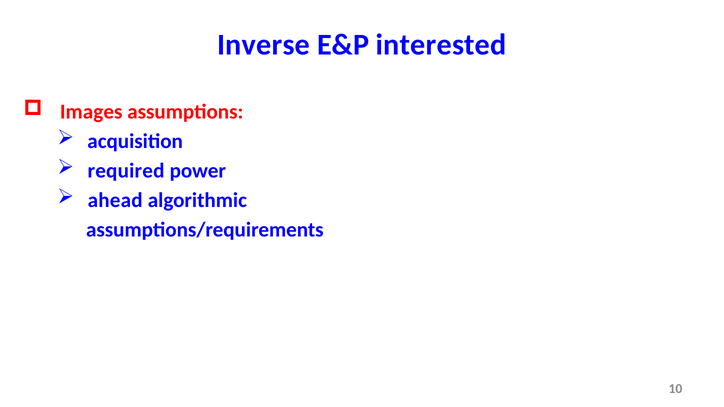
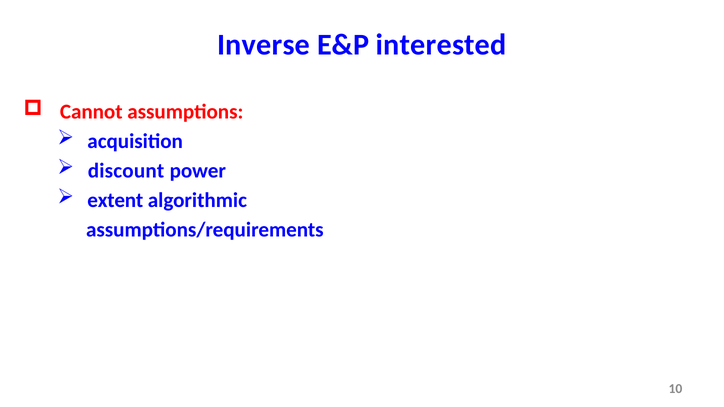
Images: Images -> Cannot
required: required -> discount
ahead: ahead -> extent
